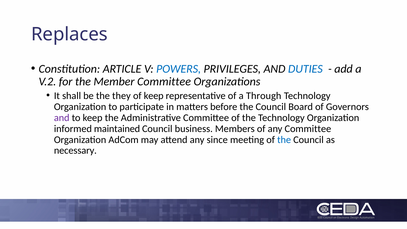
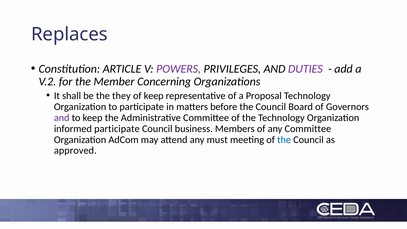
POWERS colour: blue -> purple
DUTIES colour: blue -> purple
Member Committee: Committee -> Concerning
Through: Through -> Proposal
informed maintained: maintained -> participate
since: since -> must
necessary: necessary -> approved
